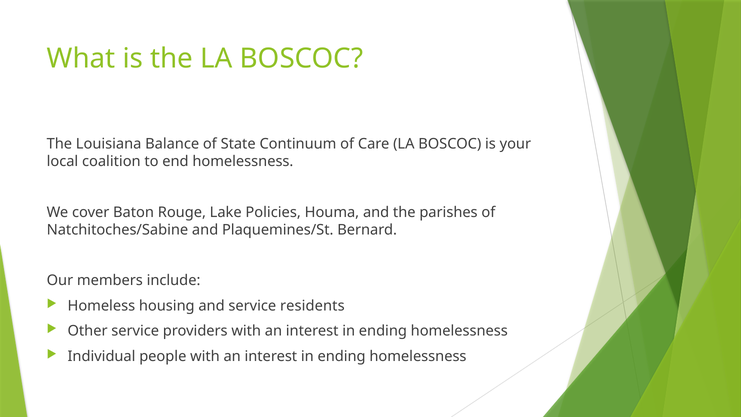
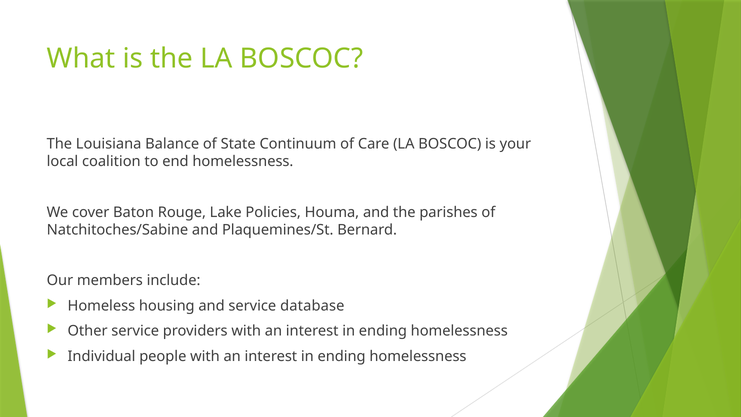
residents: residents -> database
